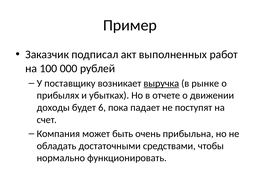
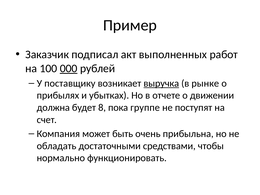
000 underline: none -> present
доходы: доходы -> должна
6: 6 -> 8
падает: падает -> группе
